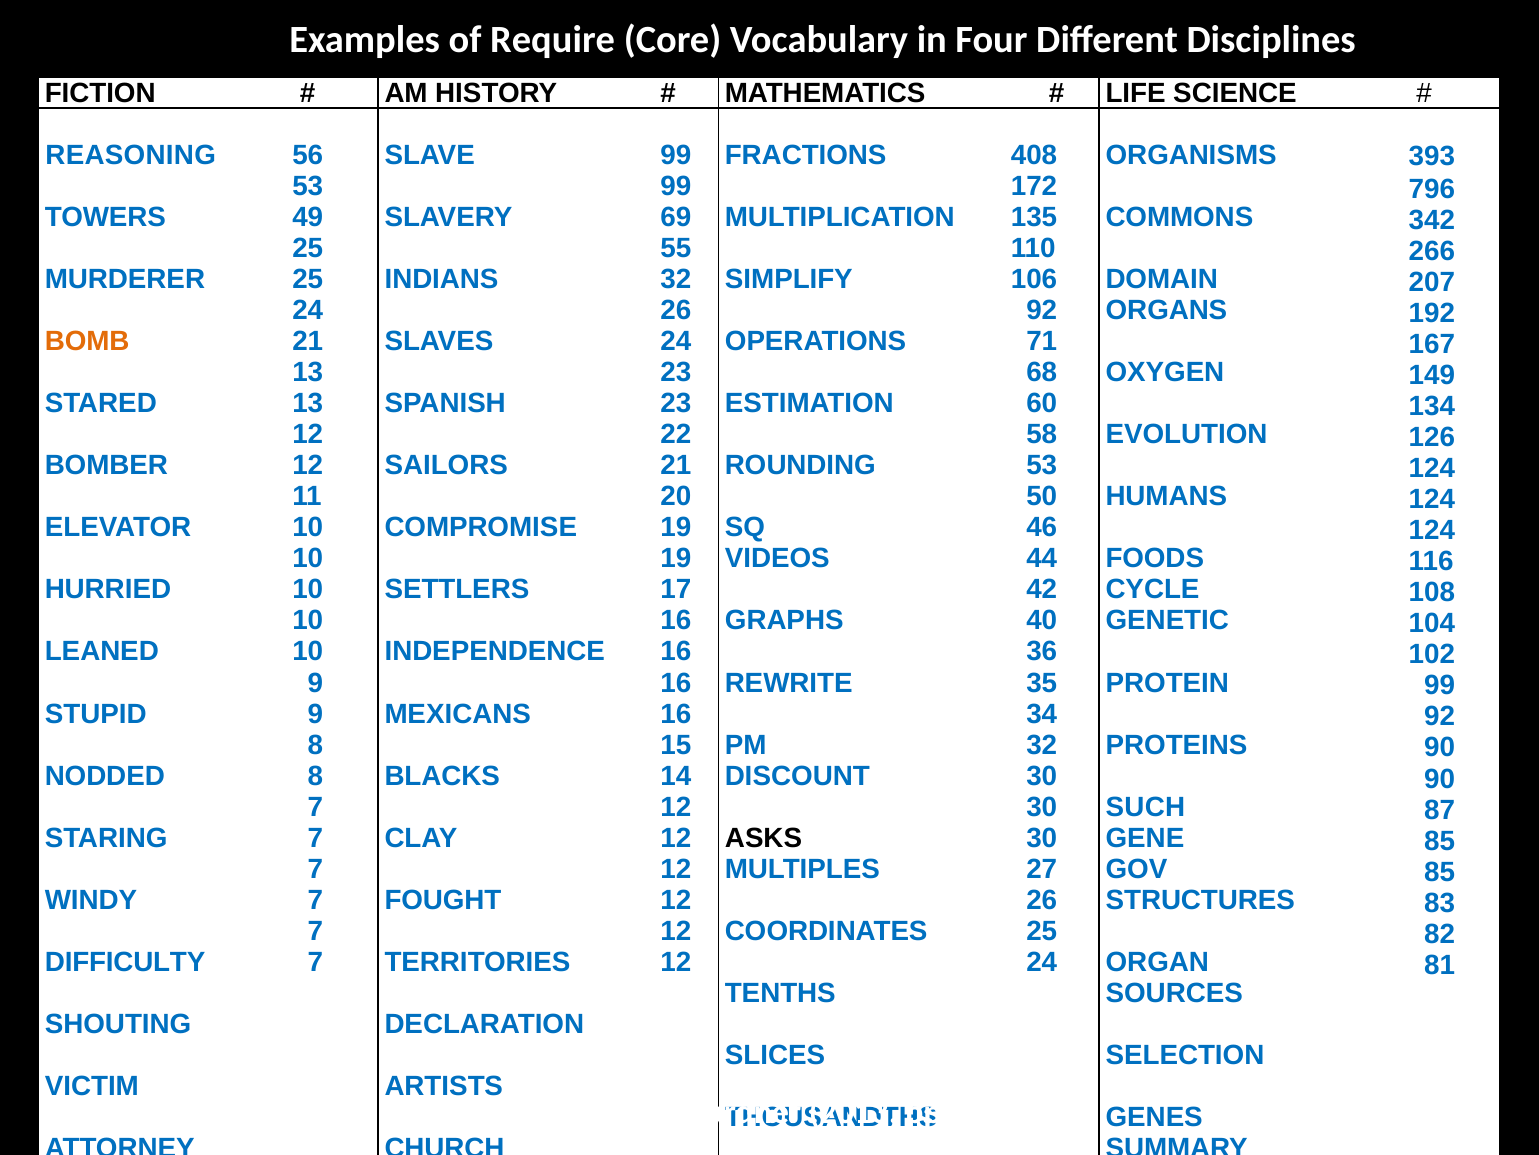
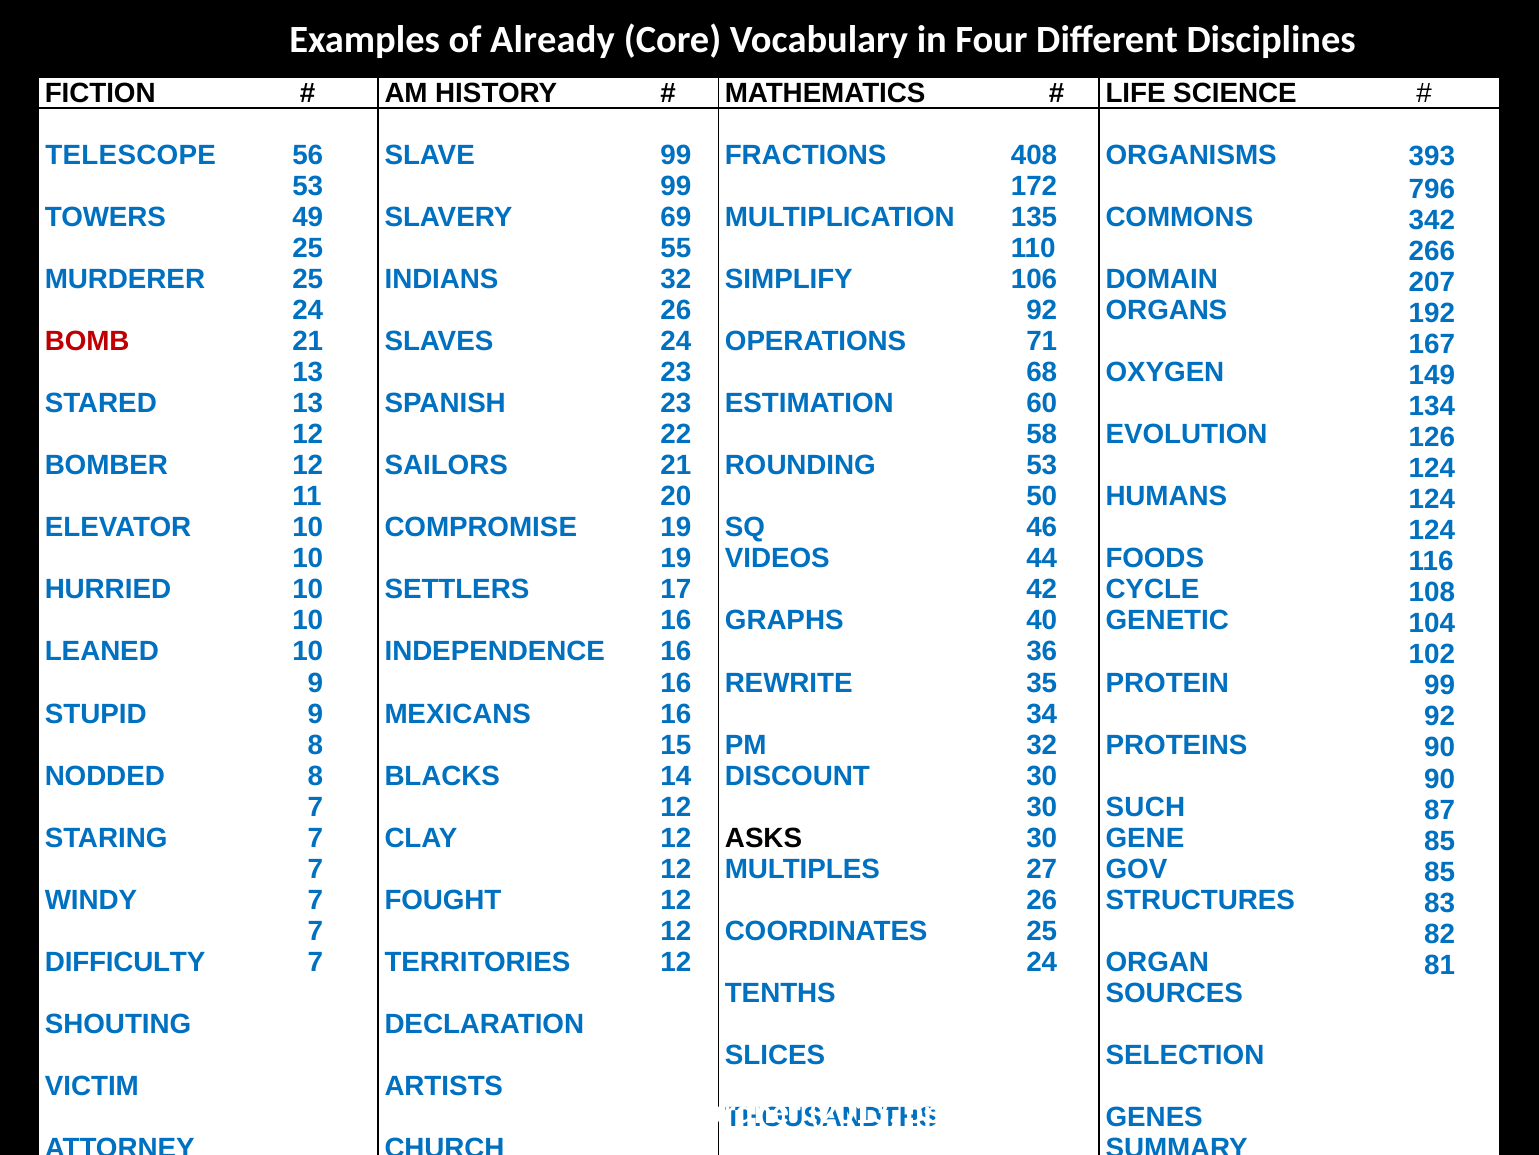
Require: Require -> Already
REASONING: REASONING -> TELESCOPE
BOMB colour: orange -> red
